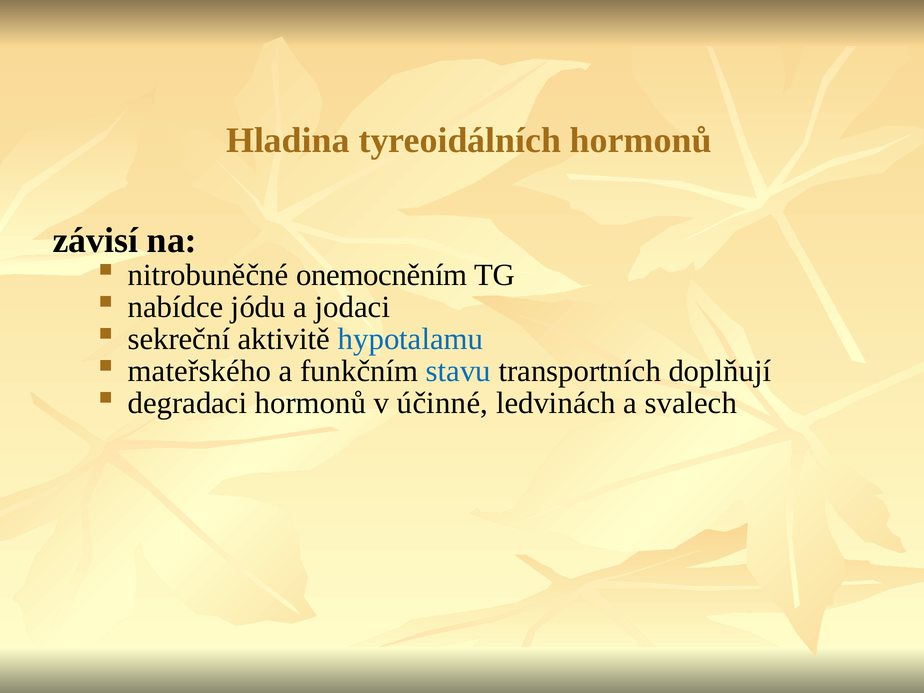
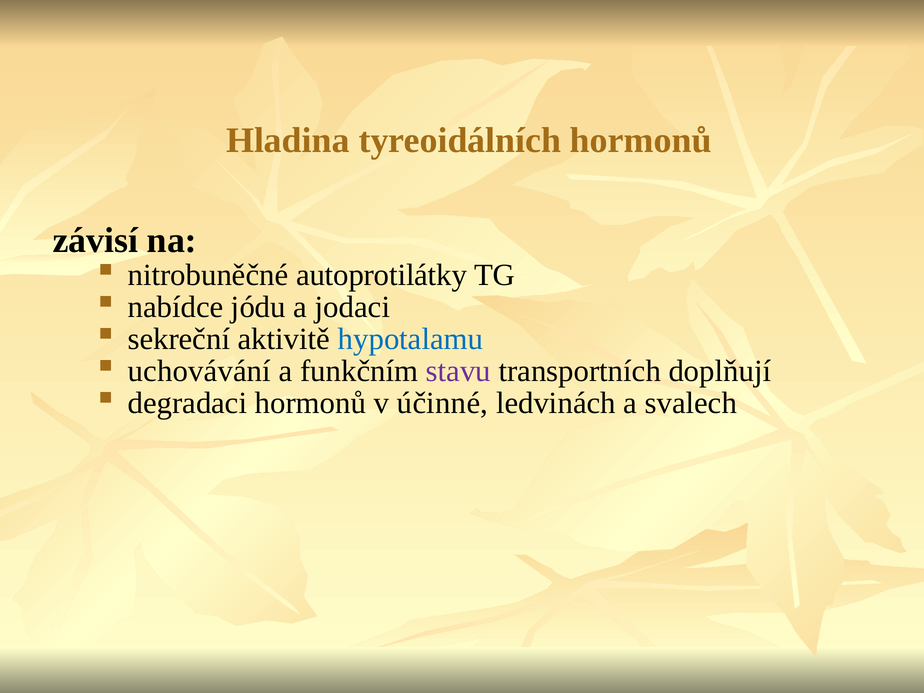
onemocněním: onemocněním -> autoprotilátky
mateřského: mateřského -> uchovávání
stavu colour: blue -> purple
